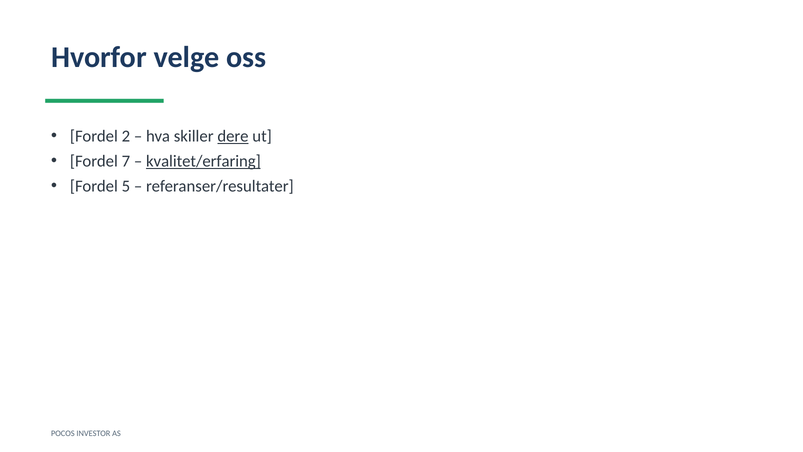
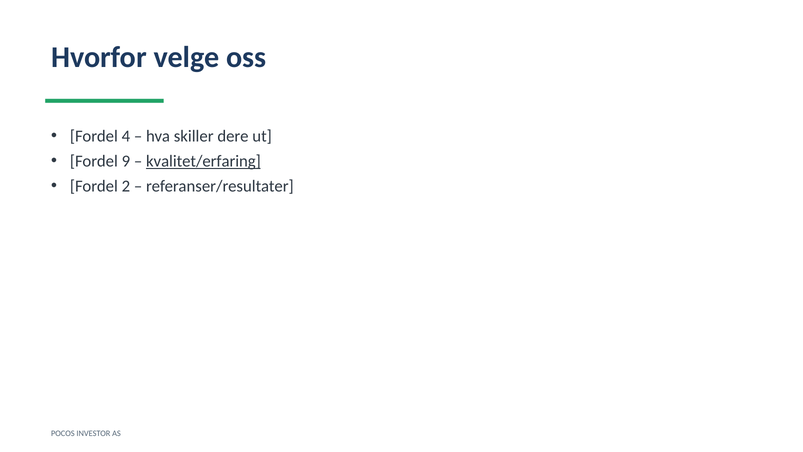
2: 2 -> 4
dere underline: present -> none
7: 7 -> 9
5: 5 -> 2
